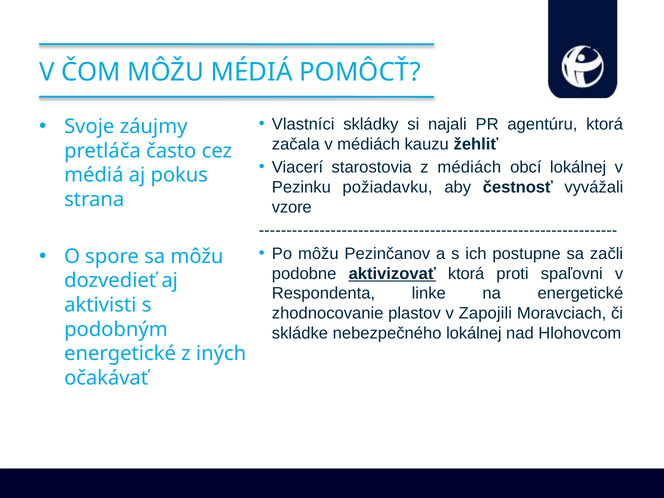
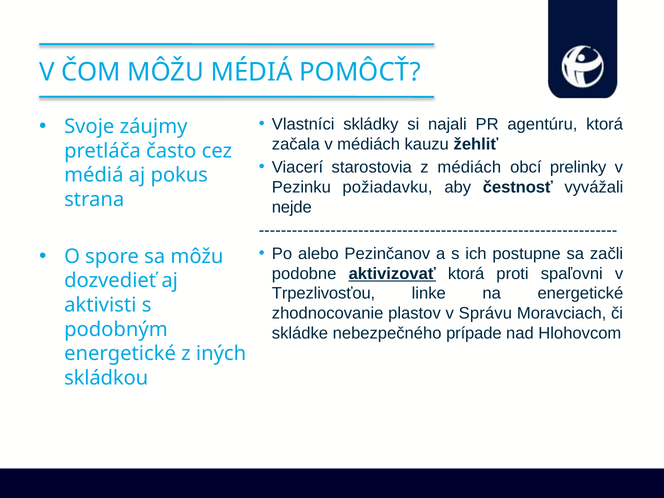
obcí lokálnej: lokálnej -> prelinky
vzore: vzore -> nejde
Po môžu: môžu -> alebo
Respondenta: Respondenta -> Trpezlivosťou
Zapojili: Zapojili -> Správu
nebezpečného lokálnej: lokálnej -> prípade
očakávať: očakávať -> skládkou
